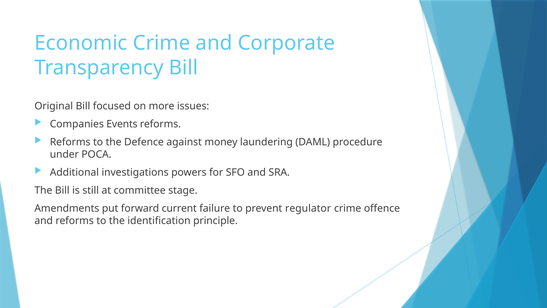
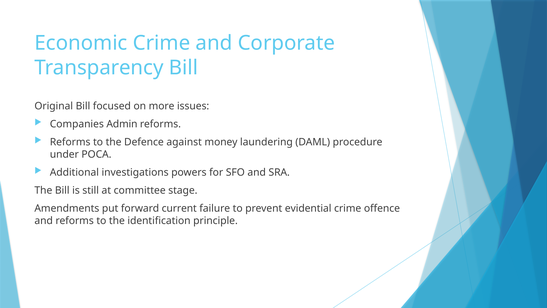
Events: Events -> Admin
regulator: regulator -> evidential
